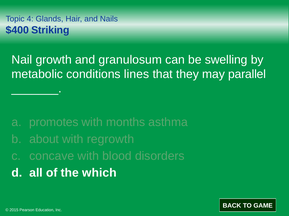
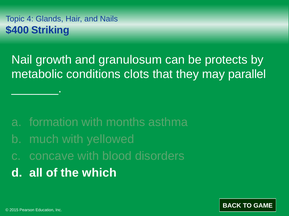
swelling: swelling -> protects
lines: lines -> clots
promotes: promotes -> formation
about: about -> much
regrowth: regrowth -> yellowed
